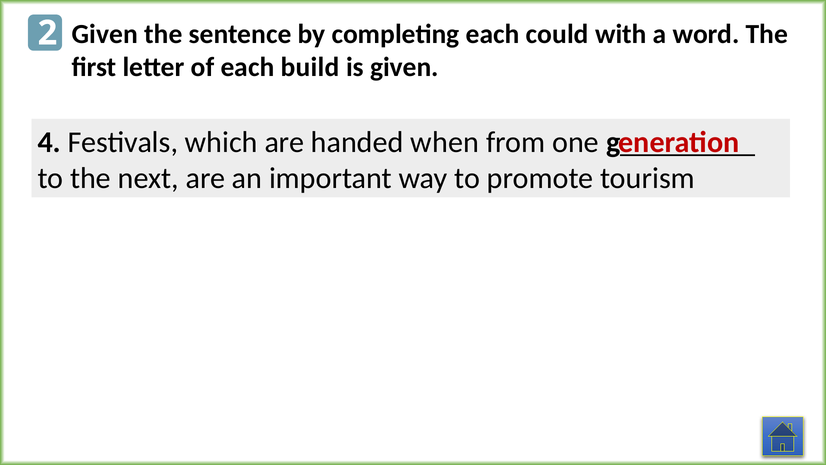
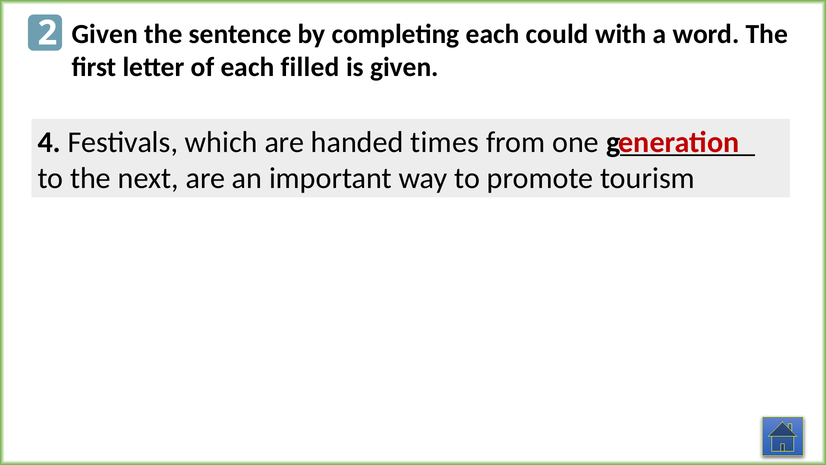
build: build -> filled
when: when -> times
